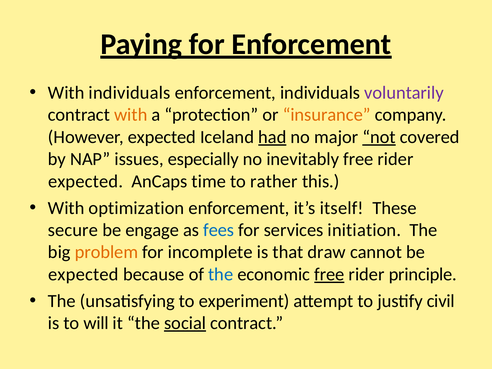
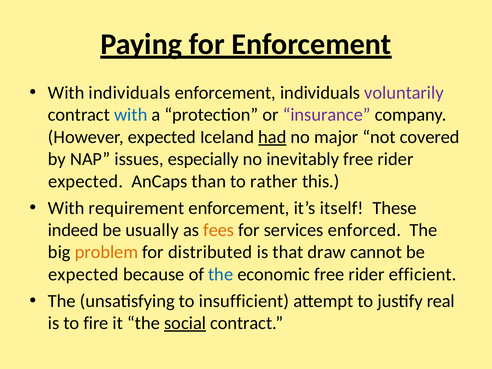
with at (131, 115) colour: orange -> blue
insurance colour: orange -> purple
not underline: present -> none
time: time -> than
optimization: optimization -> requirement
secure: secure -> indeed
engage: engage -> usually
fees colour: blue -> orange
initiation: initiation -> enforced
incomplete: incomplete -> distributed
free at (329, 274) underline: present -> none
principle: principle -> efficient
experiment: experiment -> insufficient
civil: civil -> real
will: will -> fire
